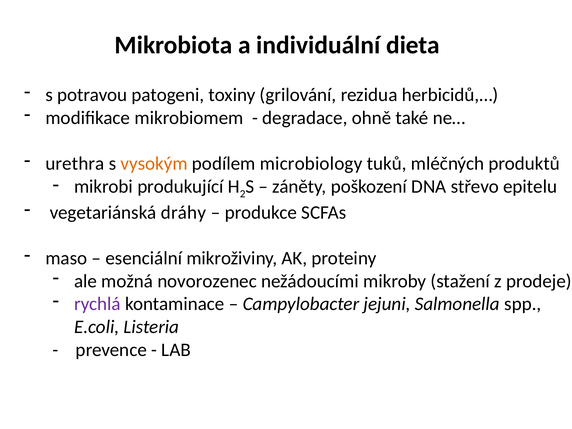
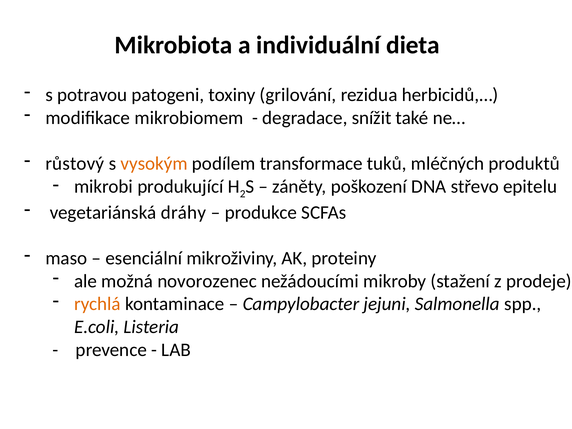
ohně: ohně -> snížit
urethra: urethra -> růstový
microbiology: microbiology -> transformace
rychlá colour: purple -> orange
